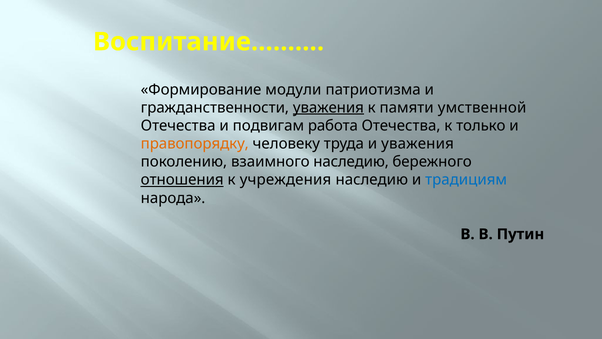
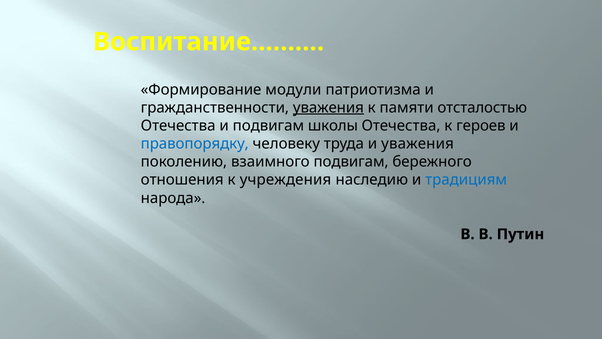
умственной: умственной -> отсталостью
работа: работа -> школы
только: только -> героев
правопорядку colour: orange -> blue
взаимного наследию: наследию -> подвигам
отношения underline: present -> none
